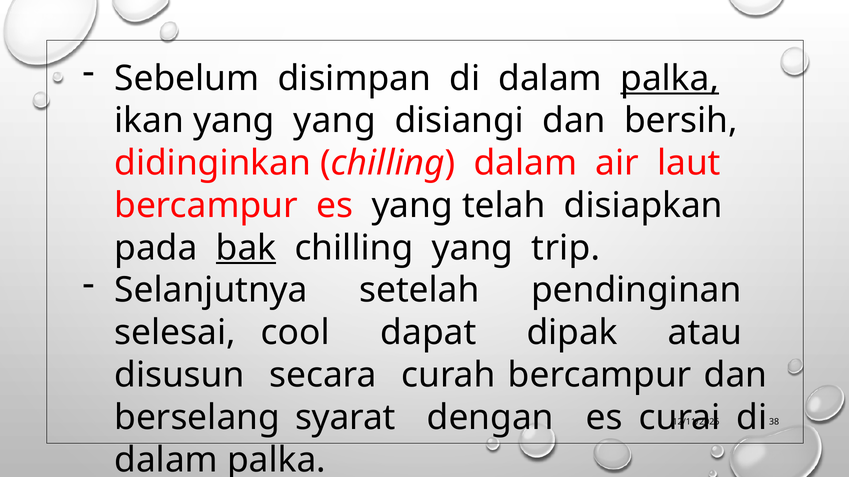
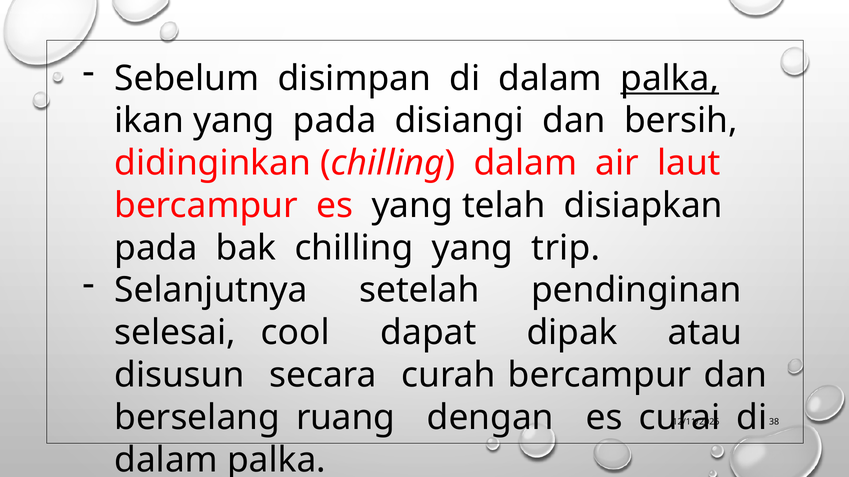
yang yang: yang -> pada
bak underline: present -> none
syarat: syarat -> ruang
